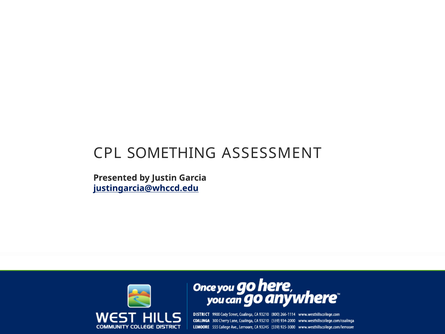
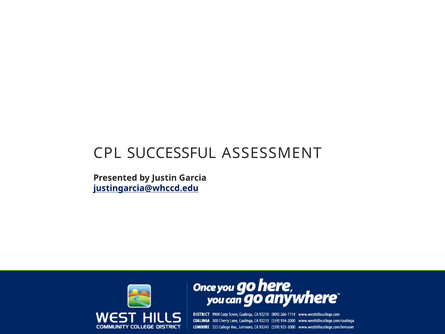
SOMETHING: SOMETHING -> SUCCESSFUL
